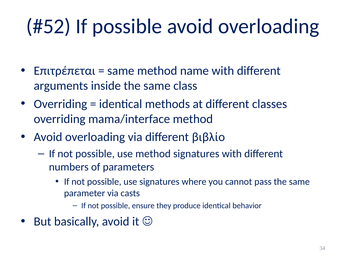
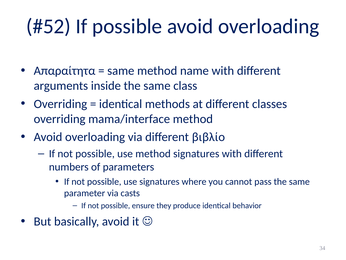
Επιτρέπεται: Επιτρέπεται -> Απαραίτητα
